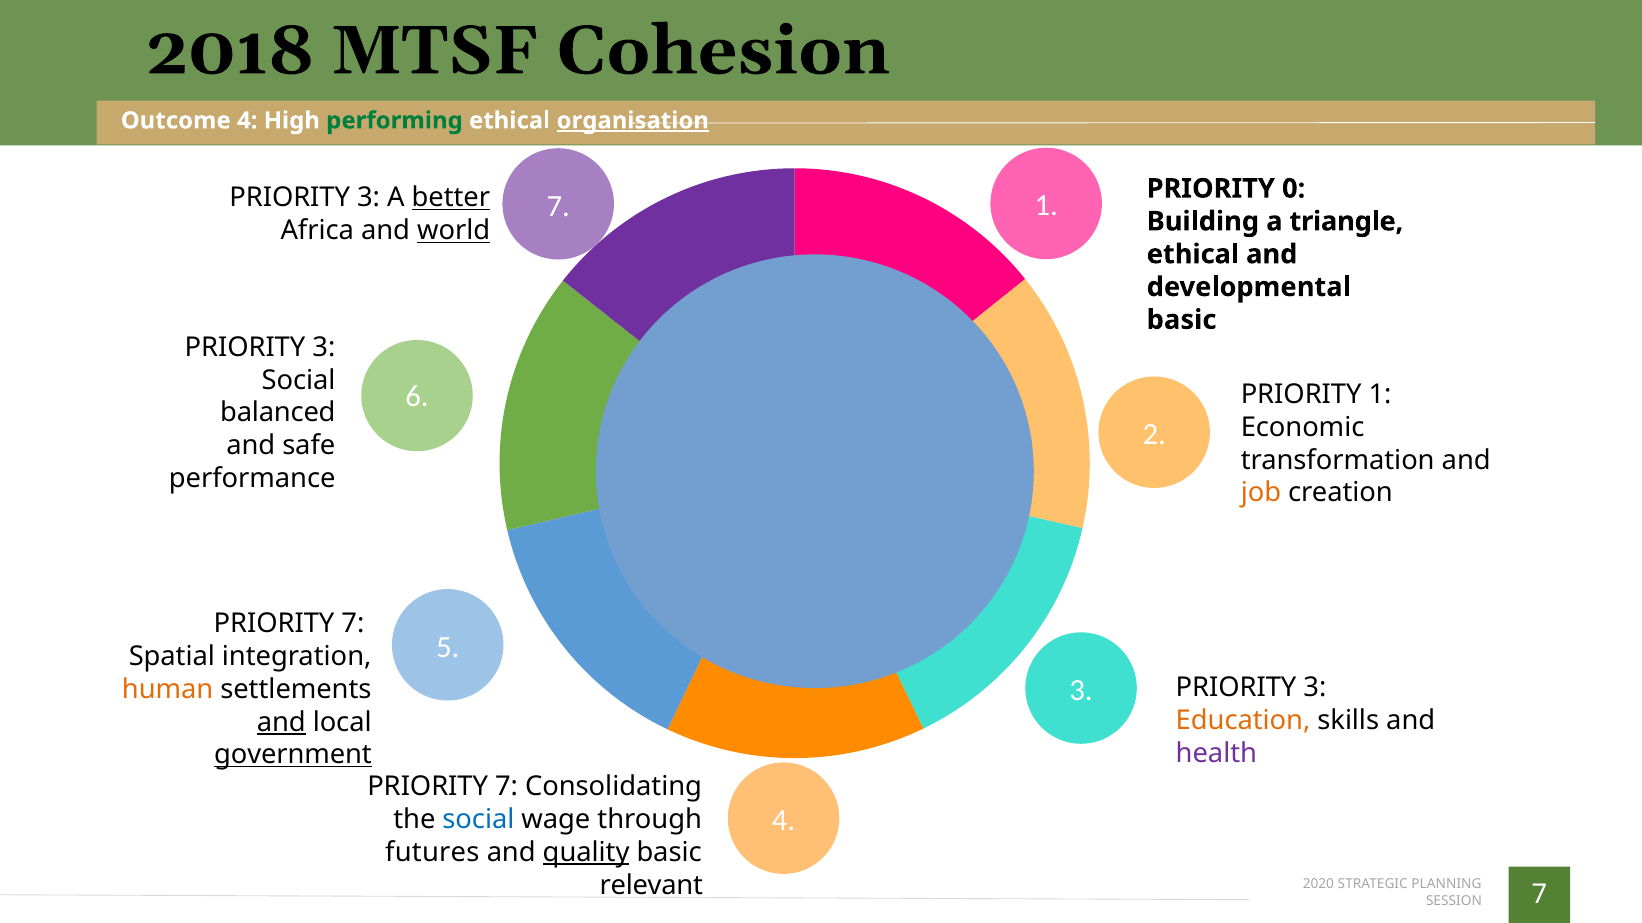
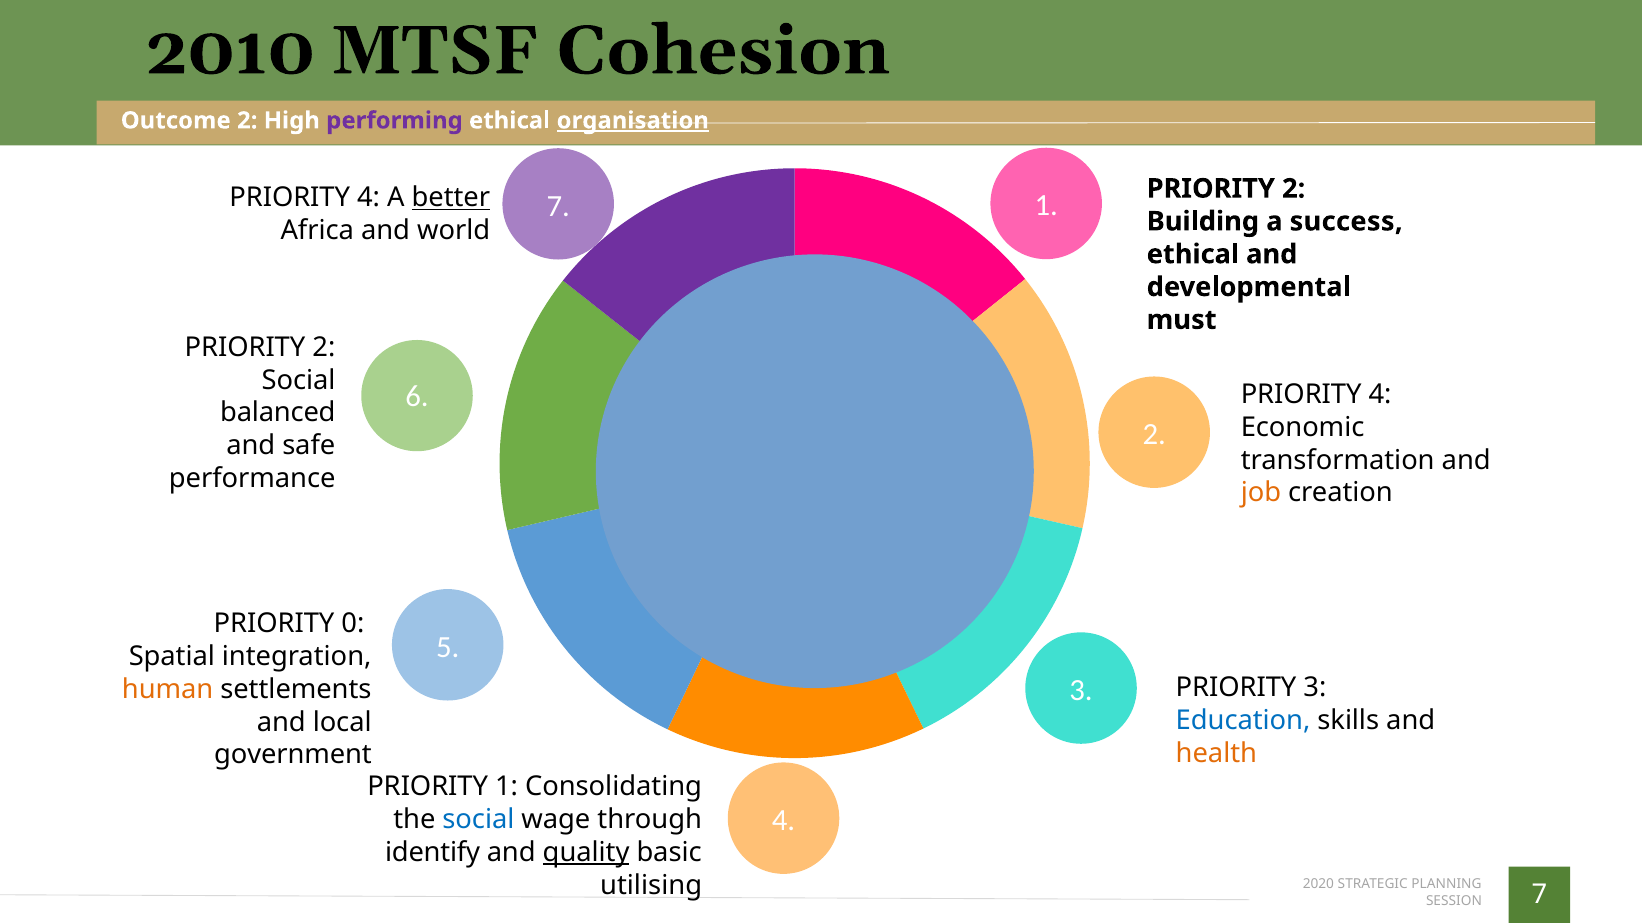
2018: 2018 -> 2010
Outcome 4: 4 -> 2
performing colour: green -> purple
3 at (369, 198): 3 -> 4
1 PRIORITY 0: 0 -> 2
triangle: triangle -> success
world underline: present -> none
basic at (1182, 320): basic -> must
3 at (324, 348): 3 -> 2
1 at (1380, 395): 1 -> 4
7 at (353, 624): 7 -> 0
Education colour: orange -> blue
and at (281, 722) underline: present -> none
health colour: purple -> orange
government underline: present -> none
7 at (507, 787): 7 -> 1
futures: futures -> identify
relevant: relevant -> utilising
